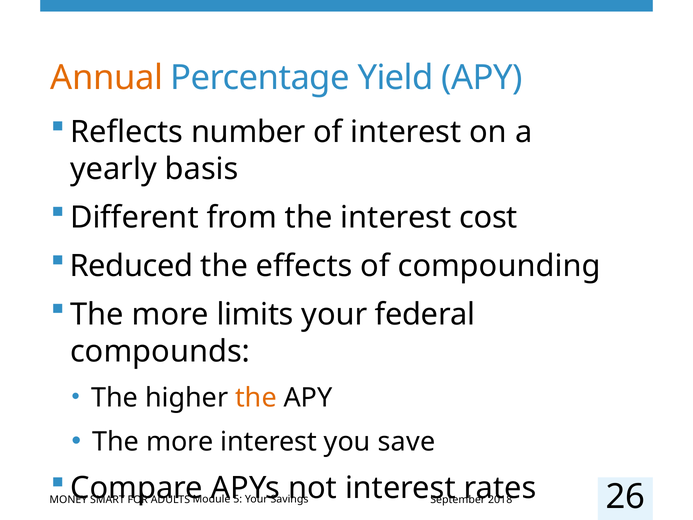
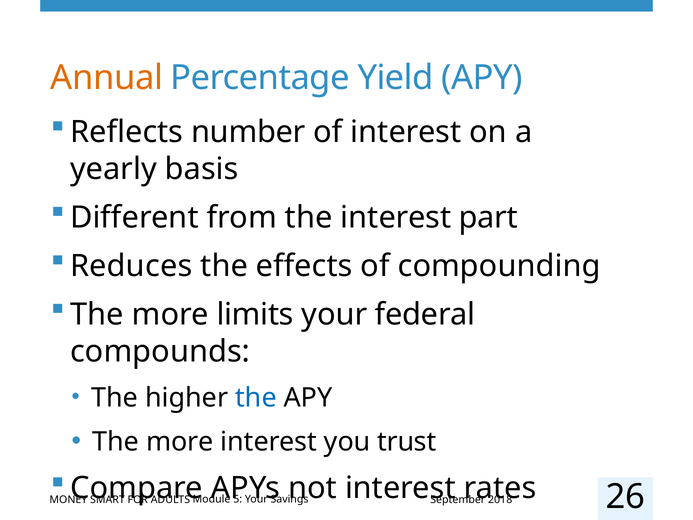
cost: cost -> part
Reduced: Reduced -> Reduces
the at (256, 397) colour: orange -> blue
save: save -> trust
